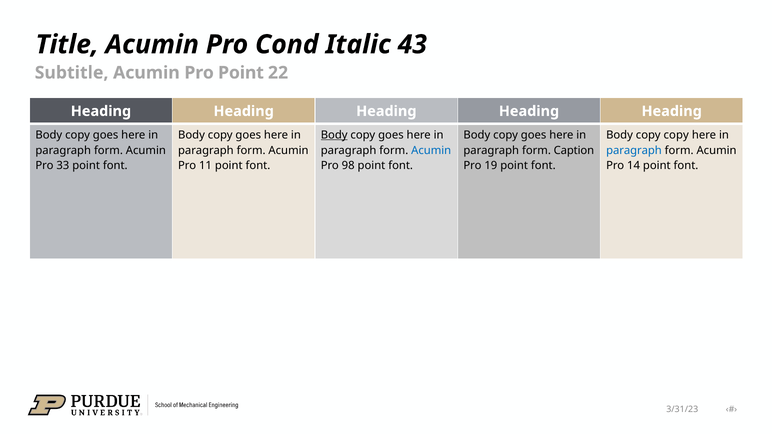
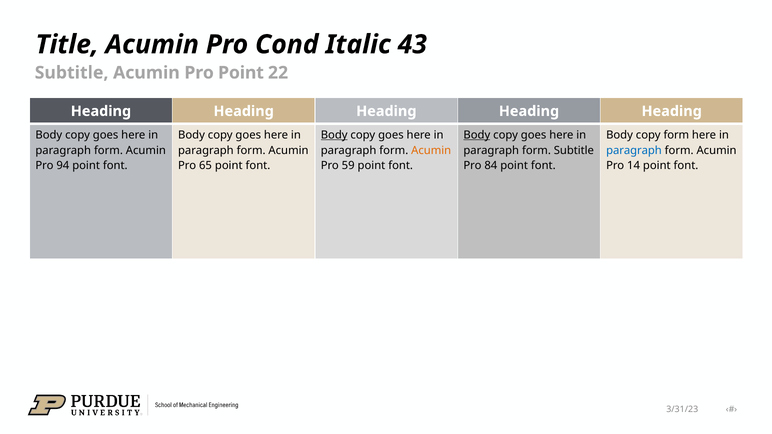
Body at (477, 135) underline: none -> present
copy copy: copy -> form
Acumin at (431, 150) colour: blue -> orange
form Caption: Caption -> Subtitle
33: 33 -> 94
11: 11 -> 65
98: 98 -> 59
19: 19 -> 84
